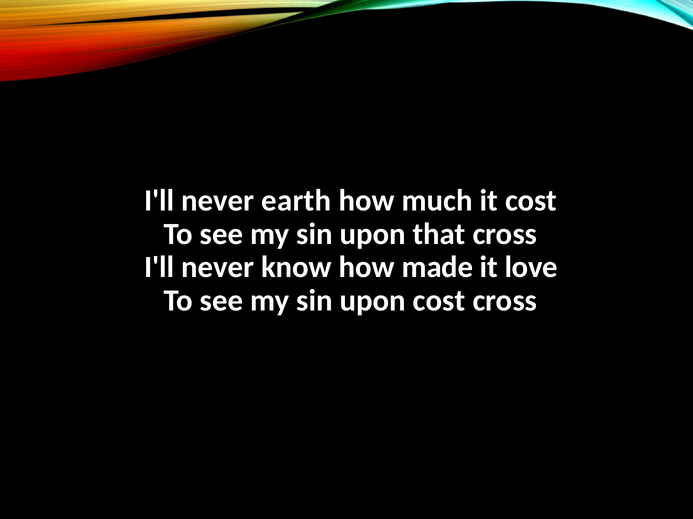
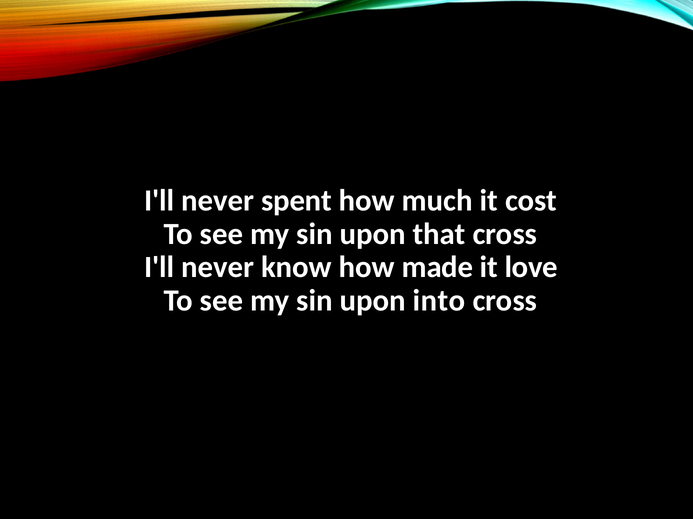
earth: earth -> spent
upon cost: cost -> into
